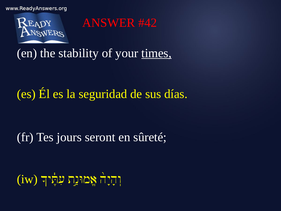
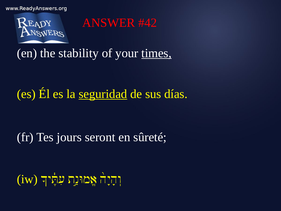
seguridad underline: none -> present
